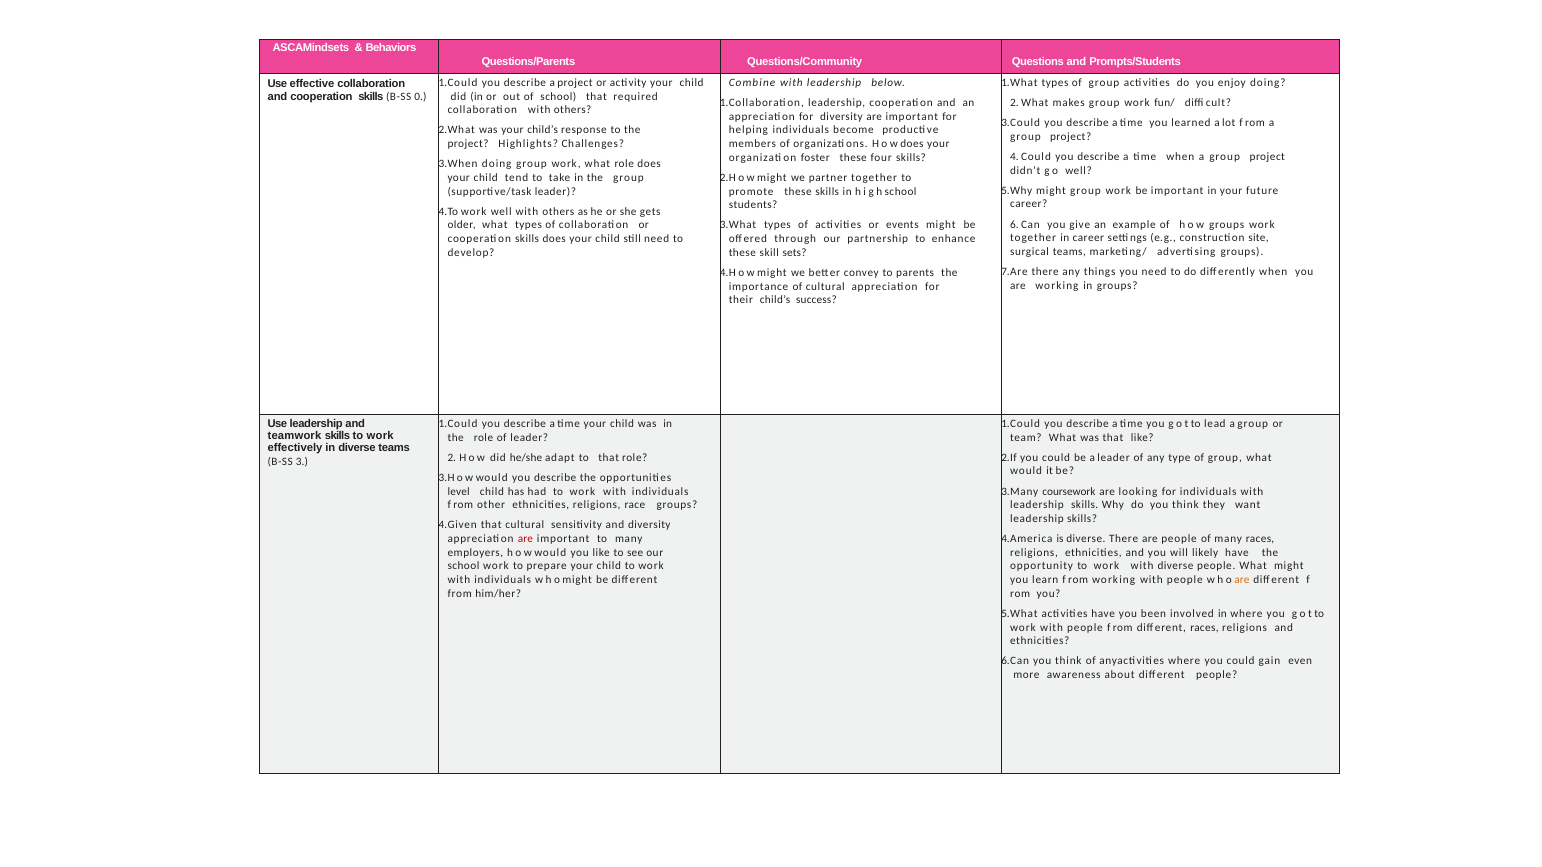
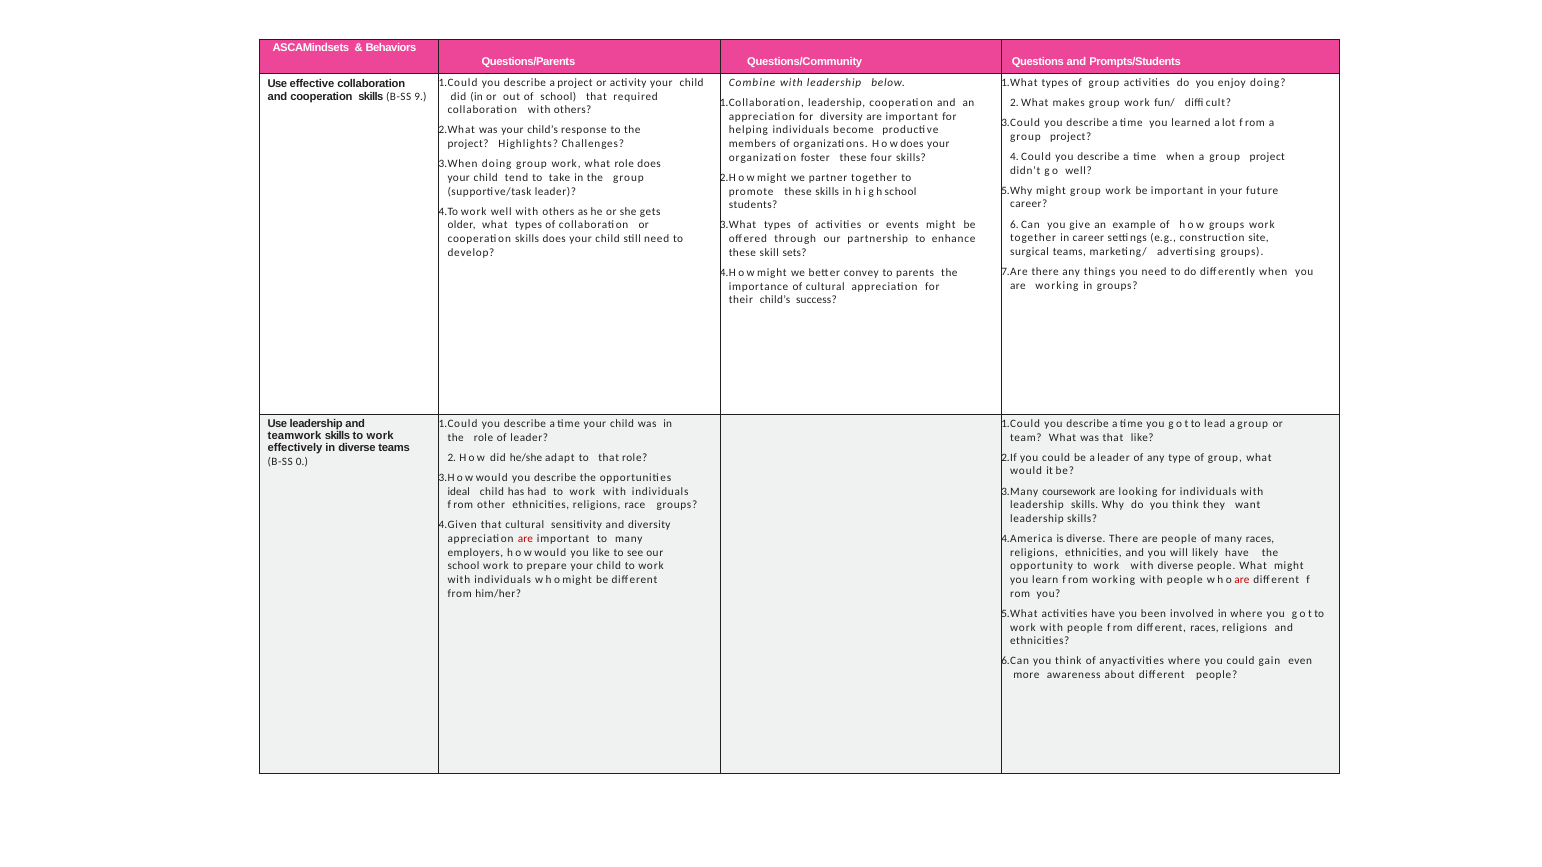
0: 0 -> 9
3: 3 -> 0
level: level -> ideal
are at (1242, 580) colour: orange -> red
